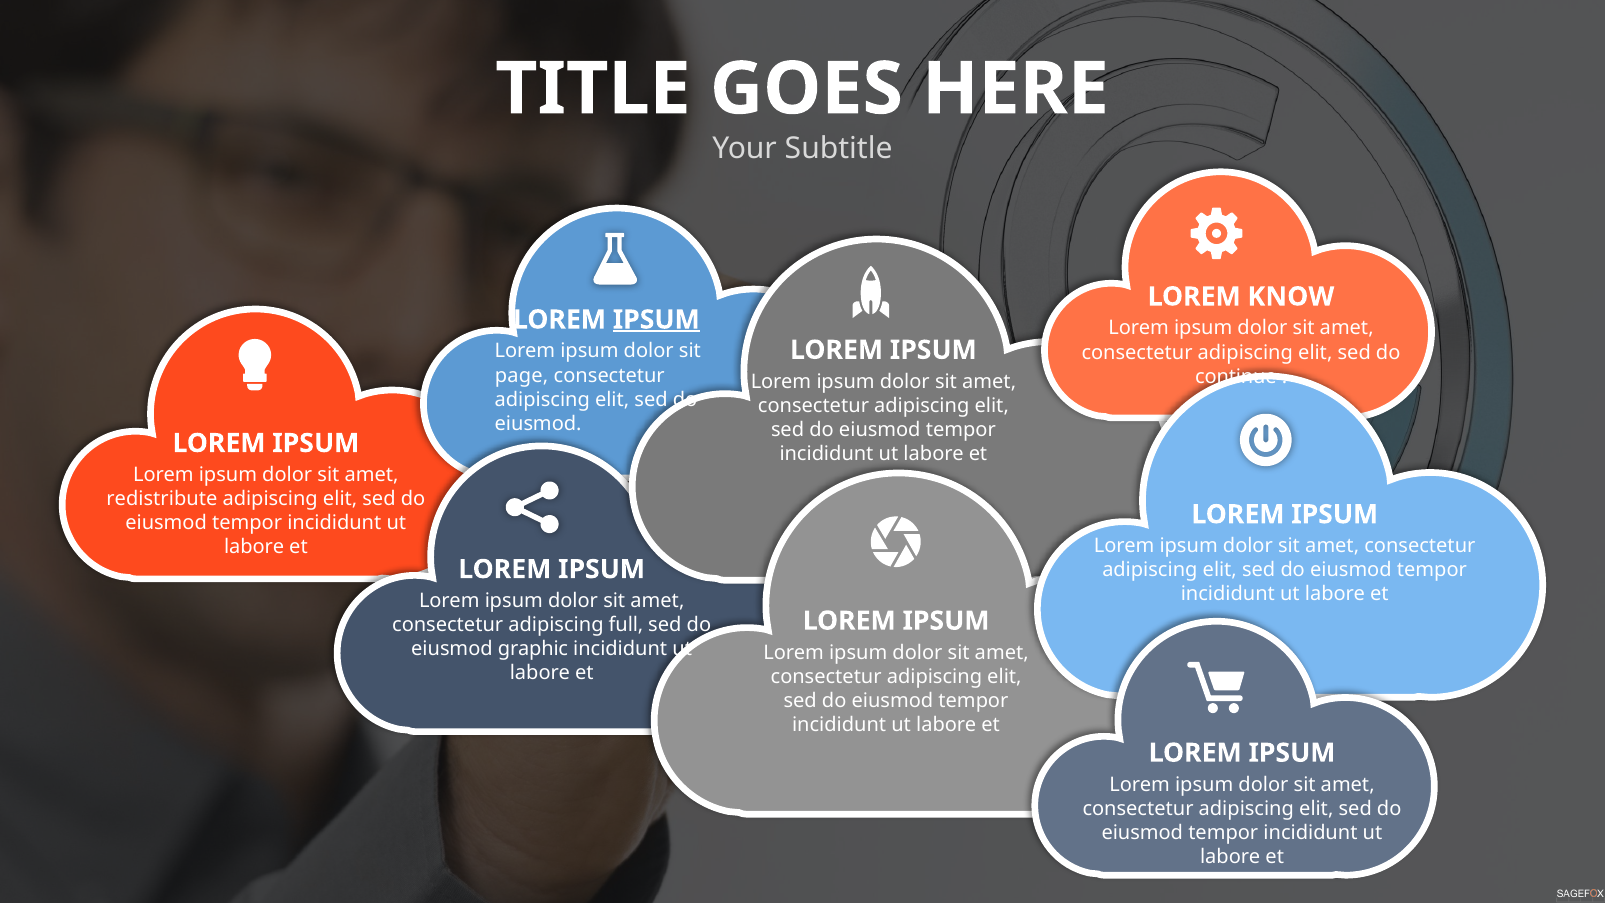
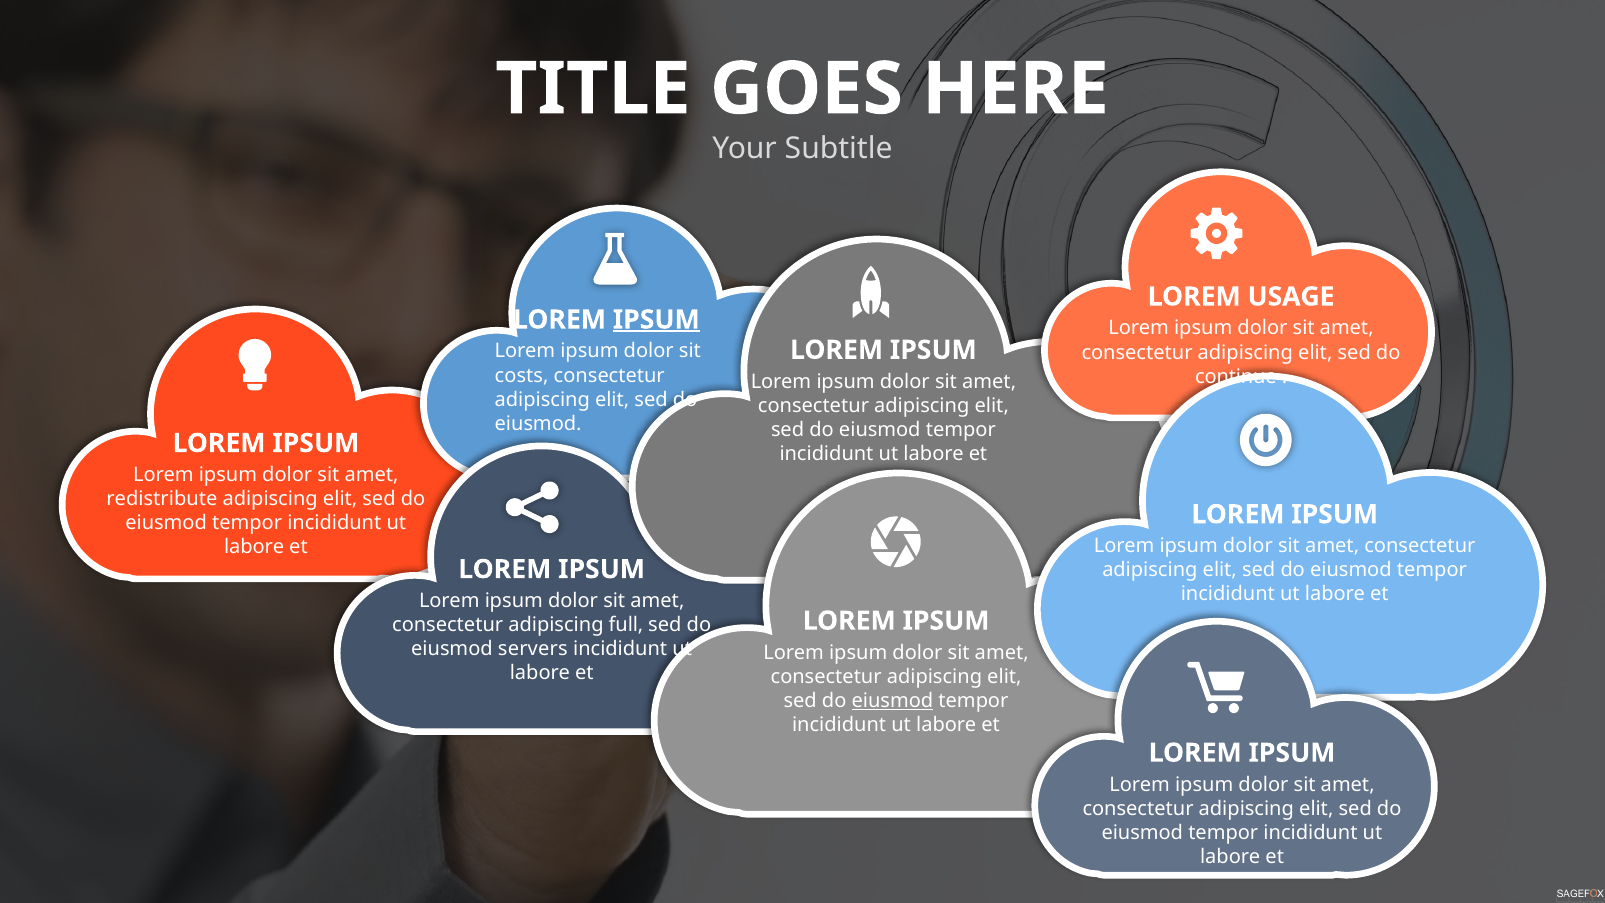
KNOW: KNOW -> USAGE
page: page -> costs
graphic: graphic -> servers
eiusmod at (892, 701) underline: none -> present
